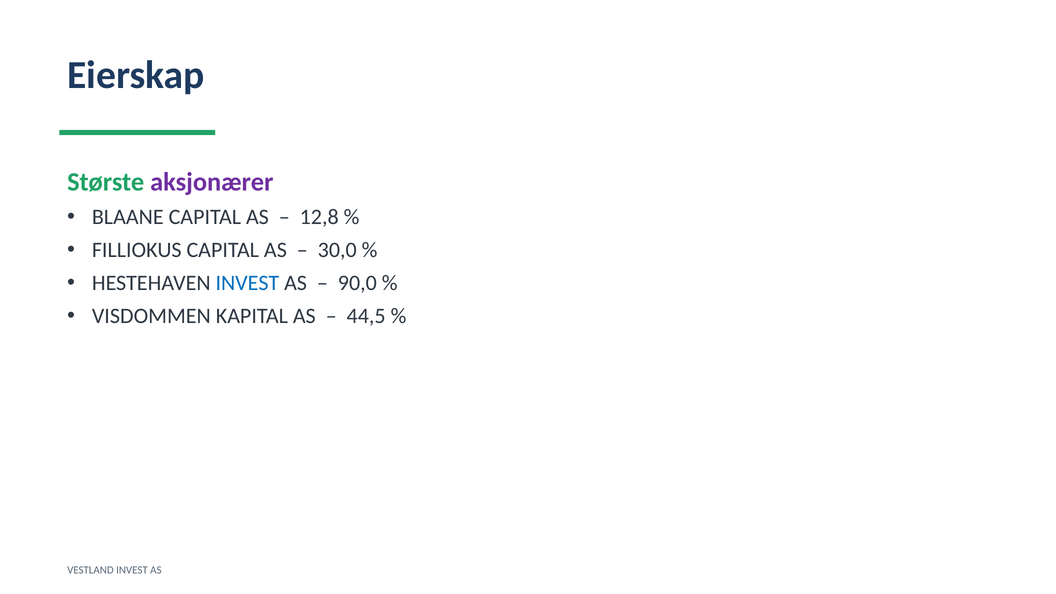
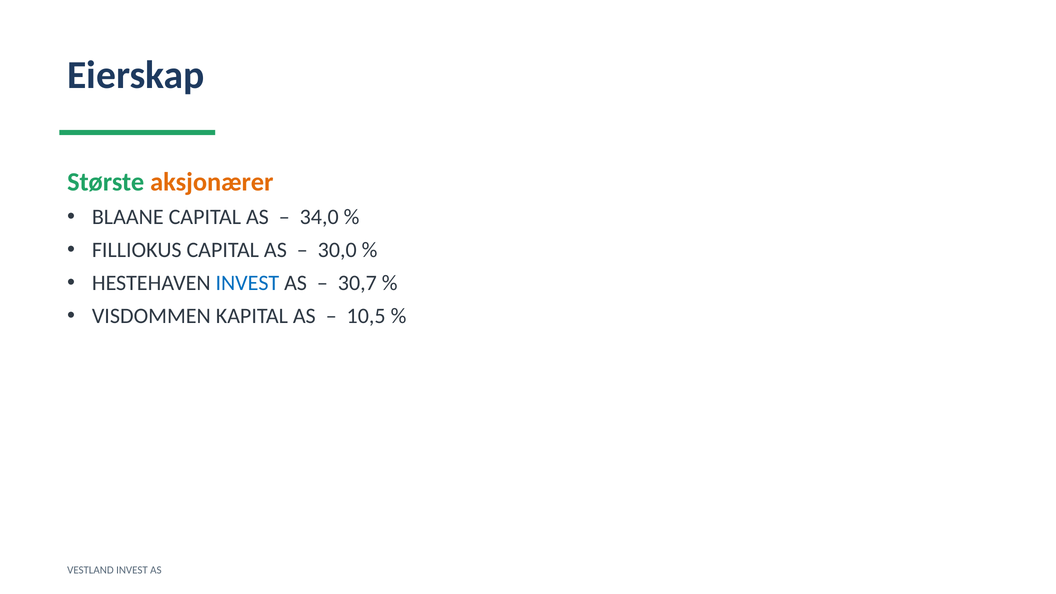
aksjonærer colour: purple -> orange
12,8: 12,8 -> 34,0
90,0: 90,0 -> 30,7
44,5: 44,5 -> 10,5
